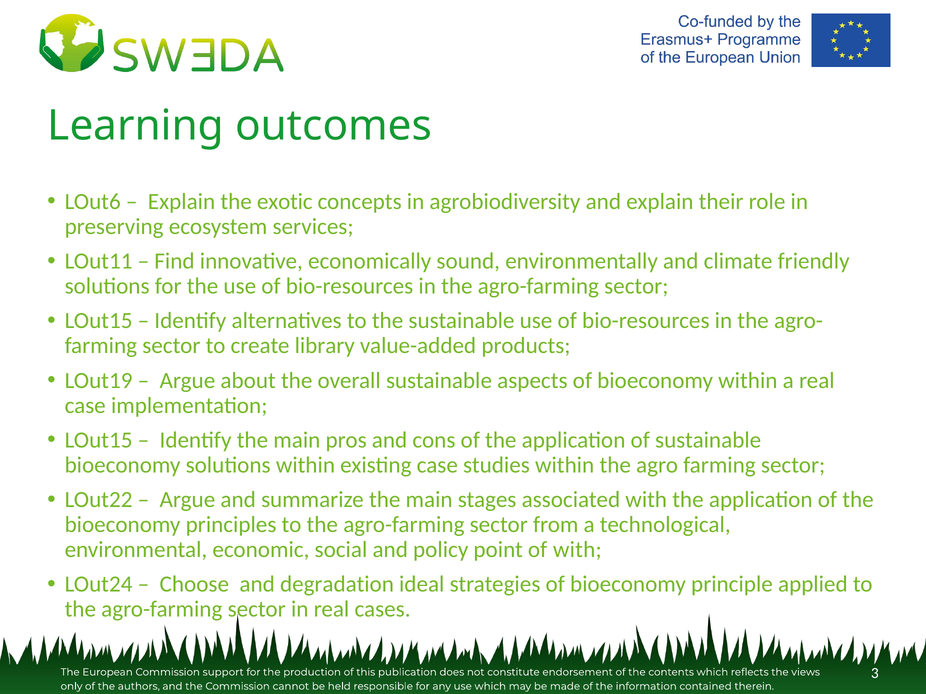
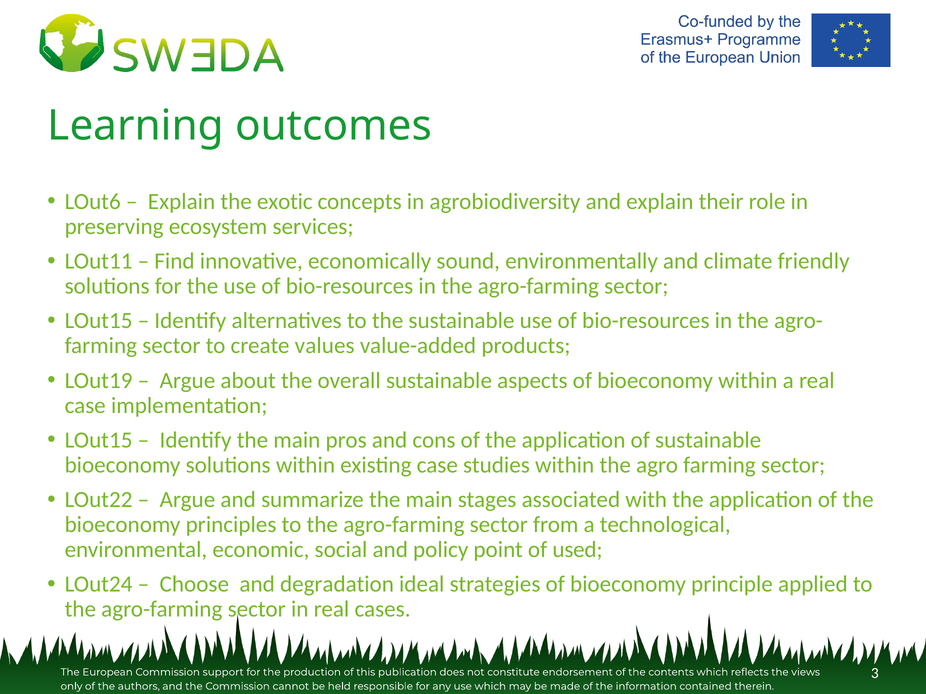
library: library -> values
of with: with -> used
